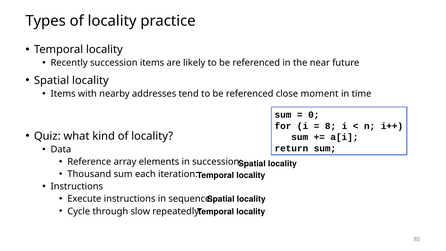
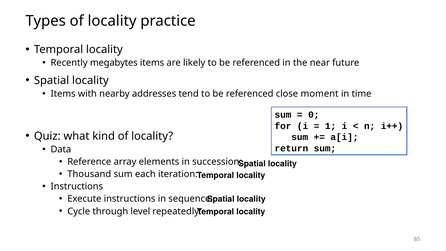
Recently succession: succession -> megabytes
8: 8 -> 1
slow: slow -> level
